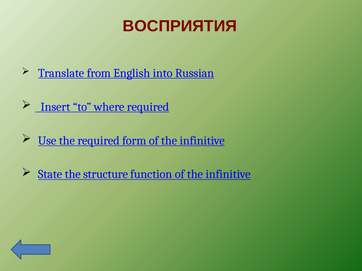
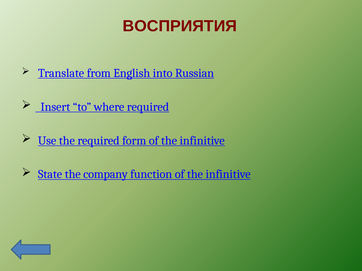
structure: structure -> company
